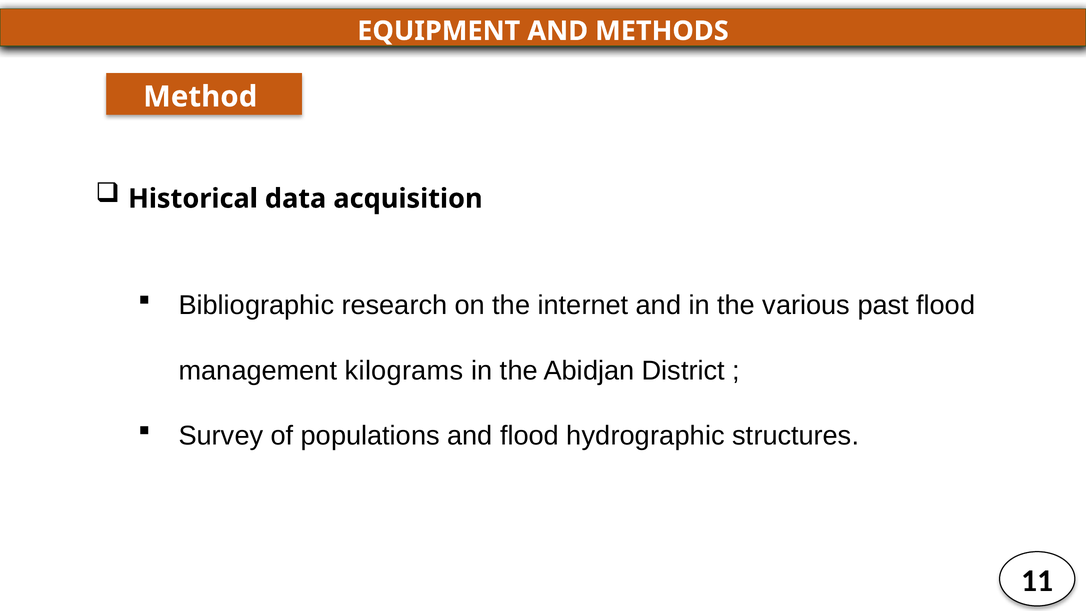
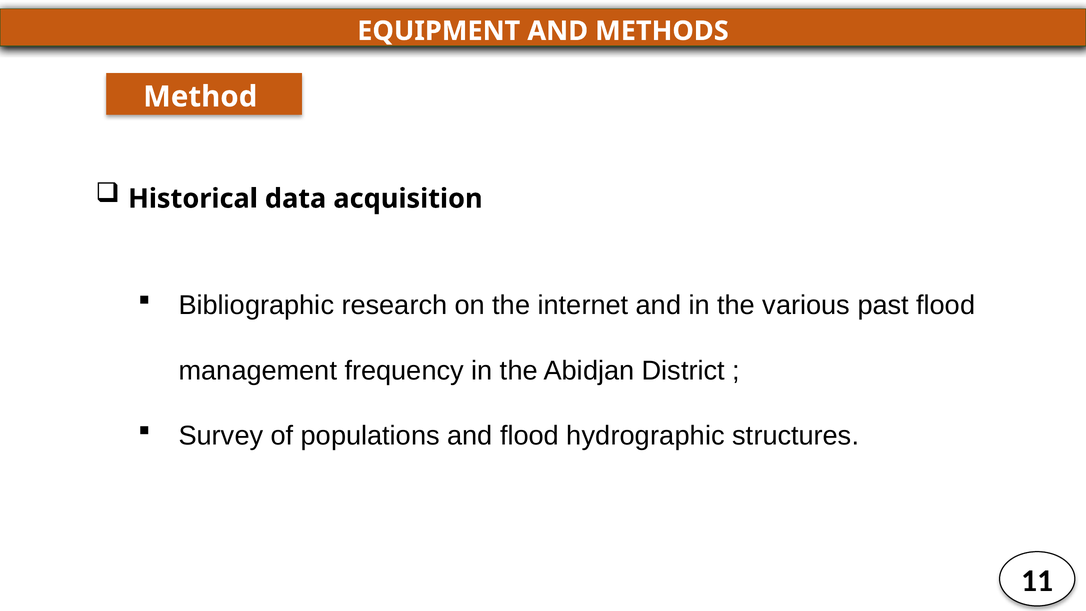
kilograms: kilograms -> frequency
